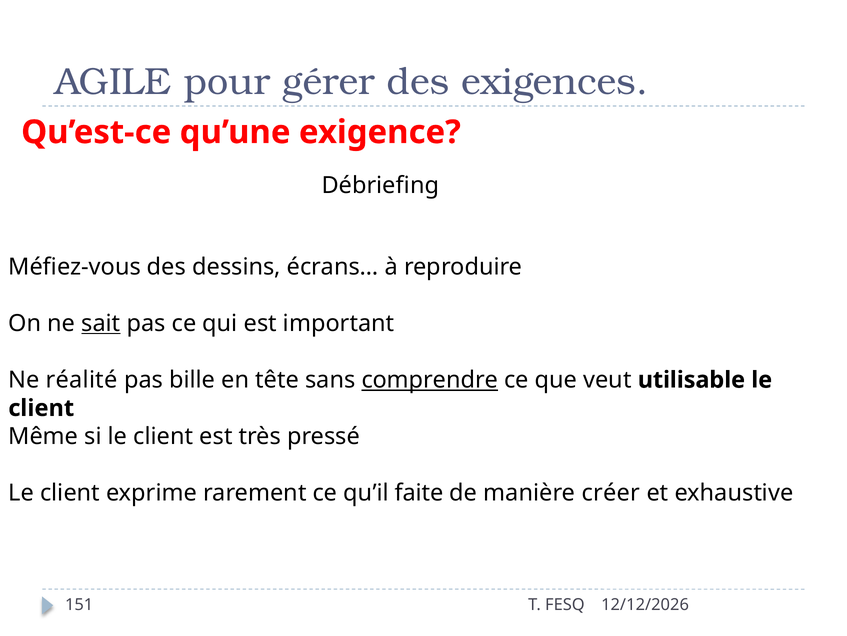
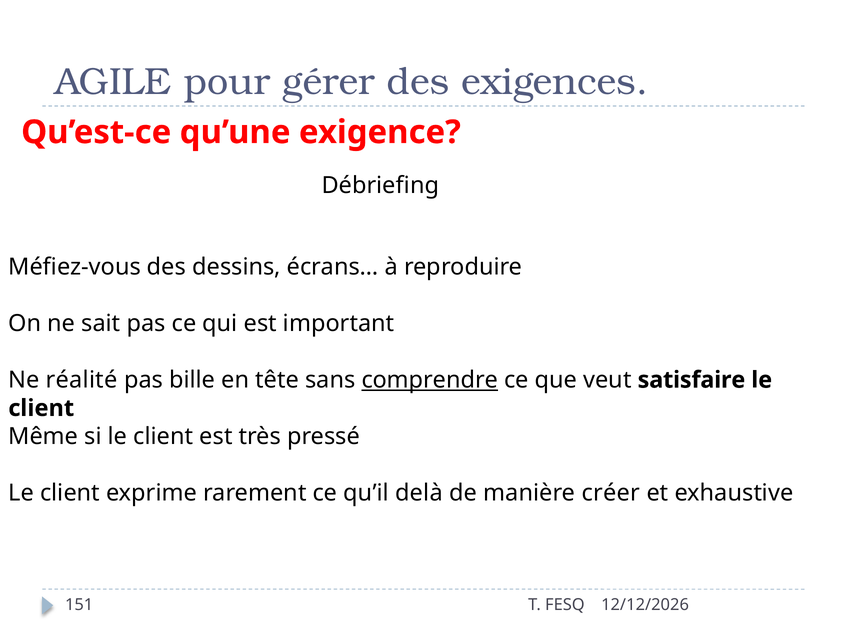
sait underline: present -> none
utilisable: utilisable -> satisfaire
faite: faite -> delà
